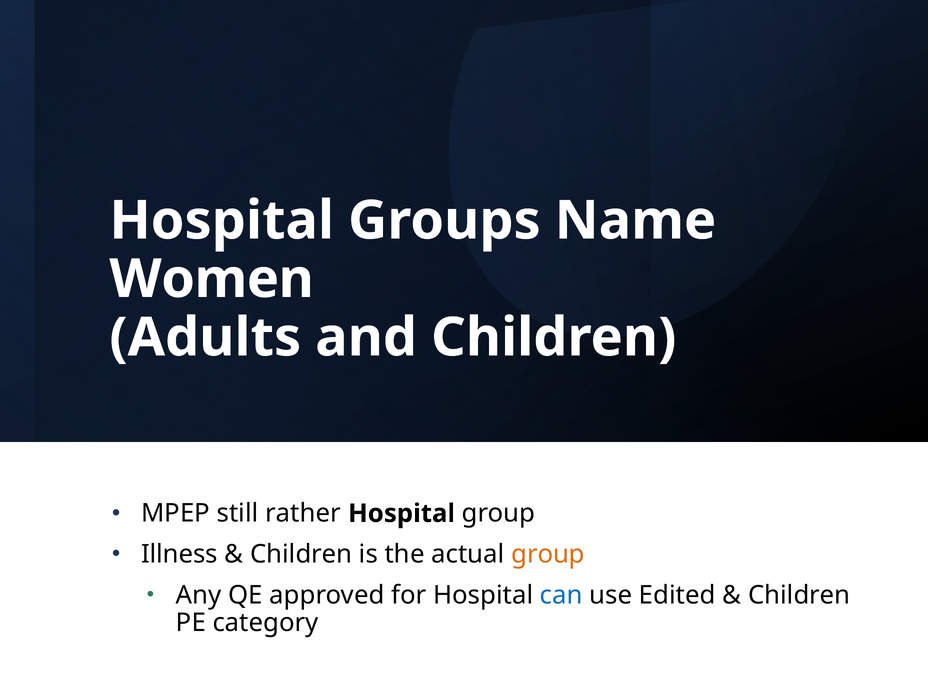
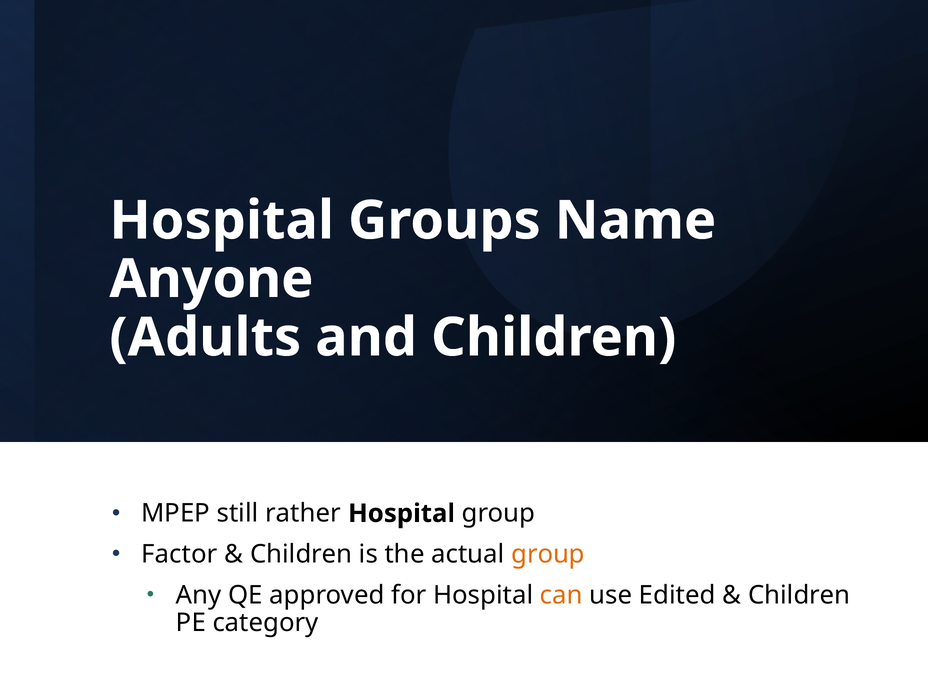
Women: Women -> Anyone
Illness: Illness -> Factor
can colour: blue -> orange
